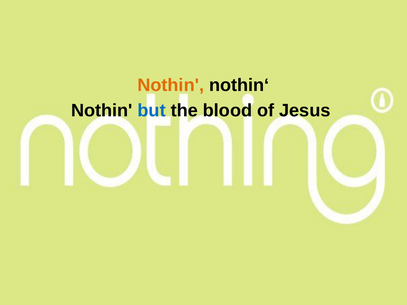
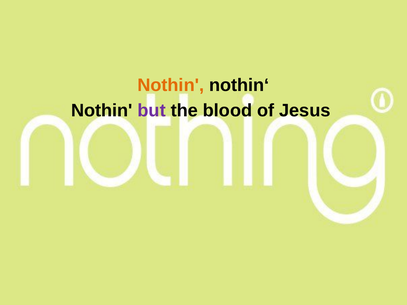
but colour: blue -> purple
